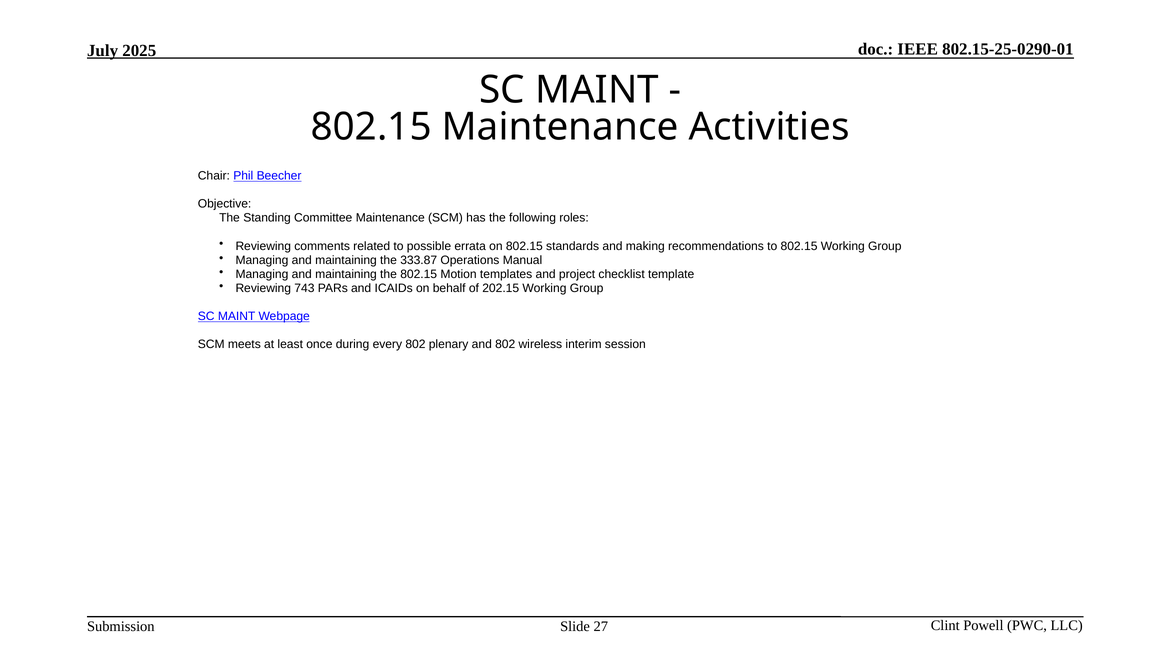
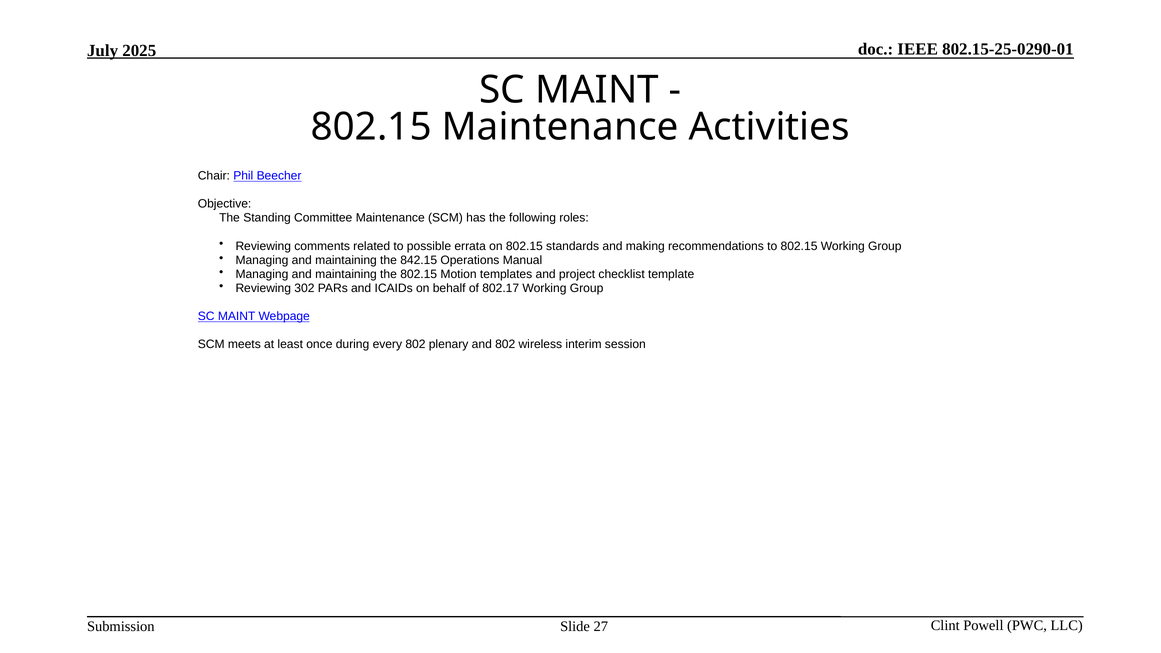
333.87: 333.87 -> 842.15
743: 743 -> 302
202.15: 202.15 -> 802.17
